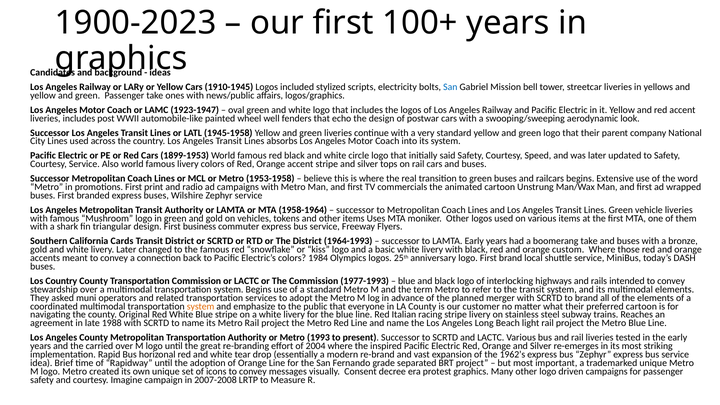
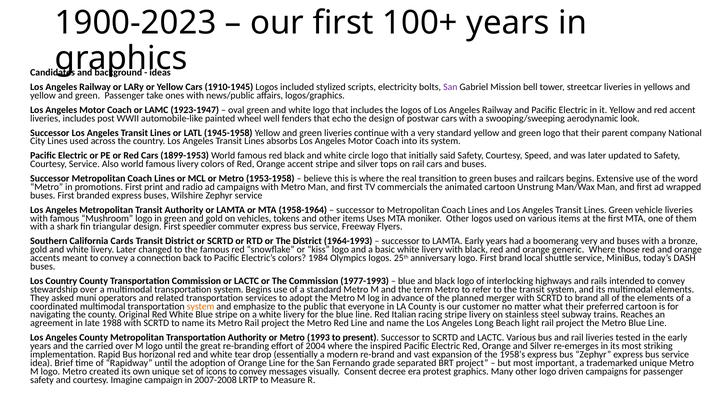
San at (450, 87) colour: blue -> purple
business: business -> speedier
boomerang take: take -> very
custom: custom -> generic
1962’s: 1962’s -> 1958’s
